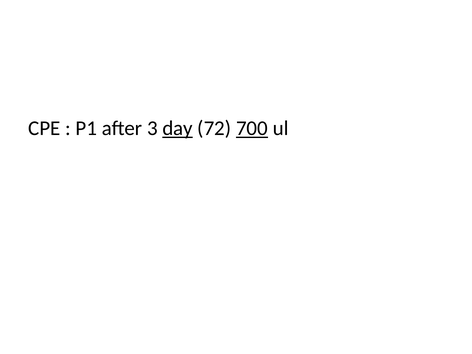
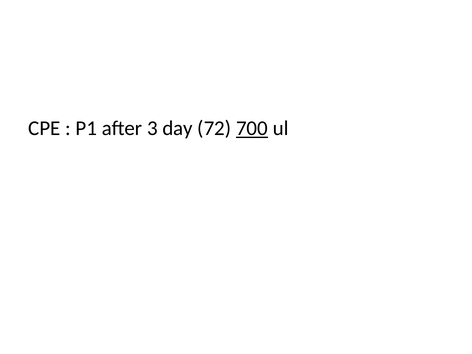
day underline: present -> none
